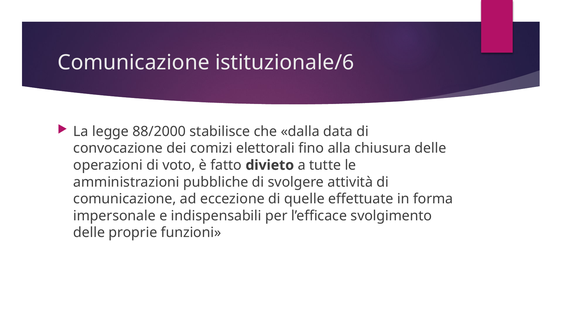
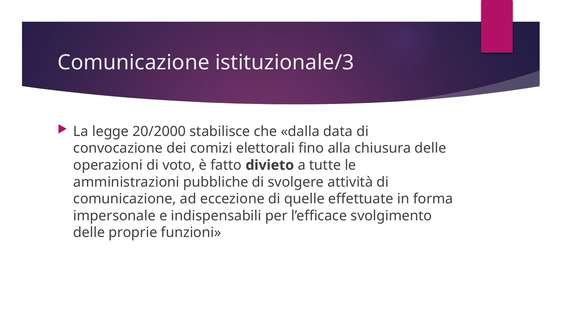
istituzionale/6: istituzionale/6 -> istituzionale/3
88/2000: 88/2000 -> 20/2000
